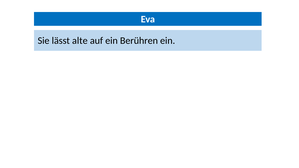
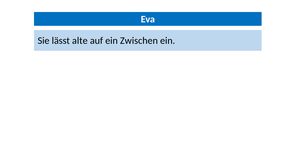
Berühren: Berühren -> Zwischen
